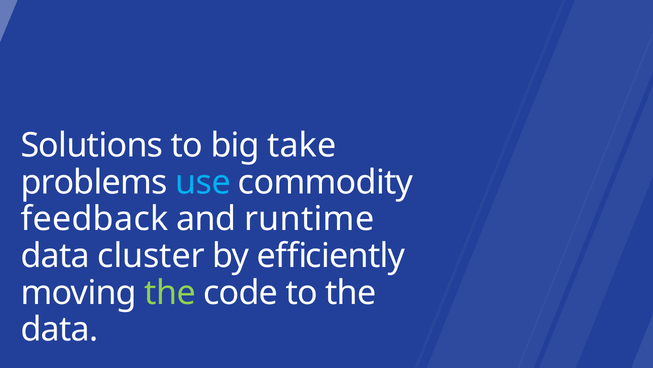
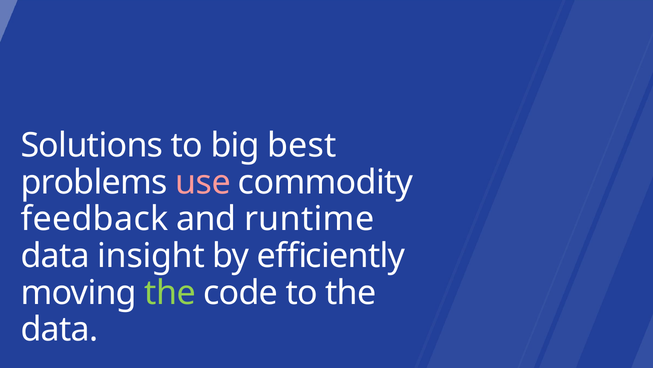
take: take -> best
use colour: light blue -> pink
cluster: cluster -> insight
